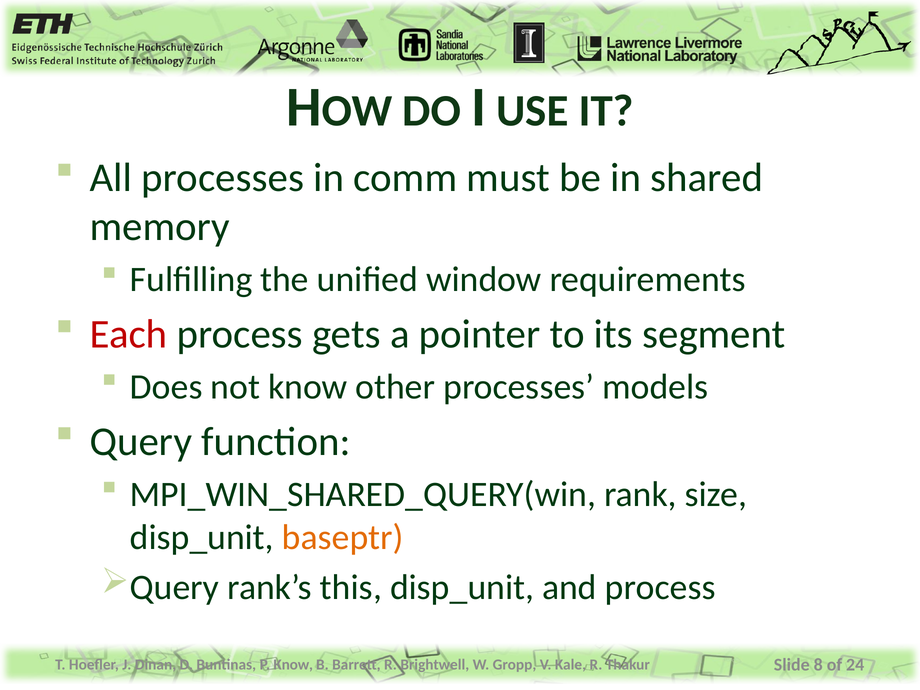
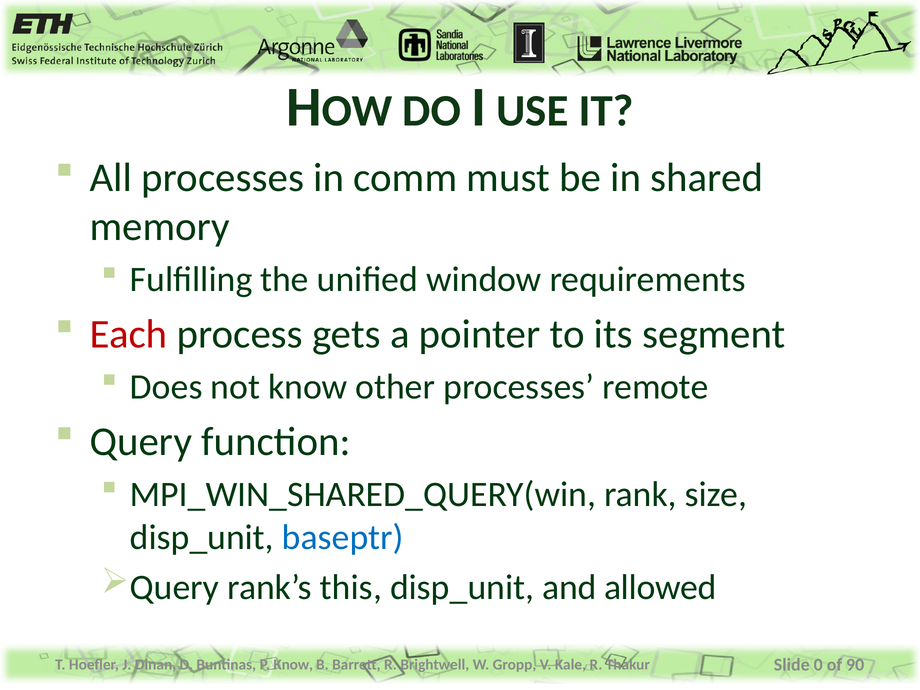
models: models -> remote
baseptr colour: orange -> blue
and process: process -> allowed
8: 8 -> 0
24: 24 -> 90
